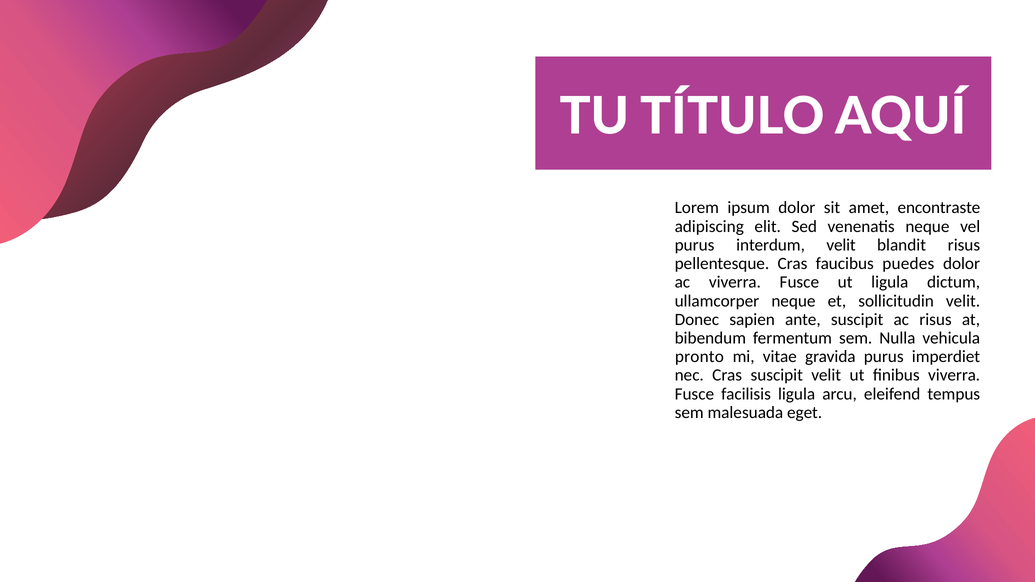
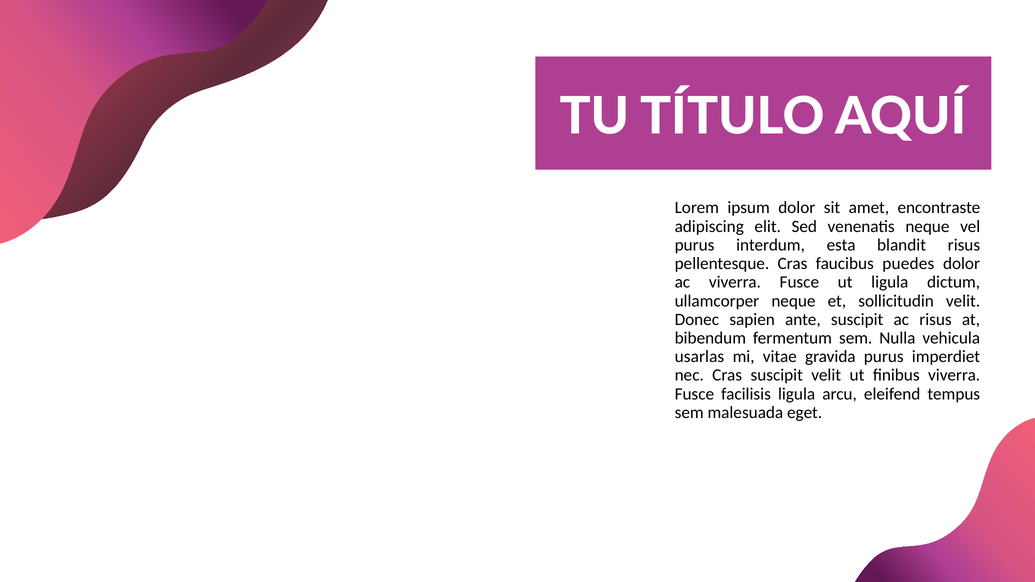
interdum velit: velit -> esta
pronto: pronto -> usarlas
